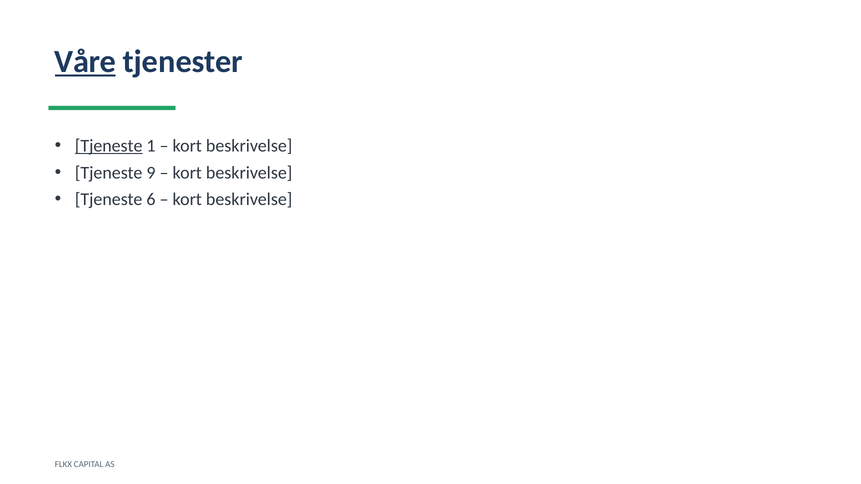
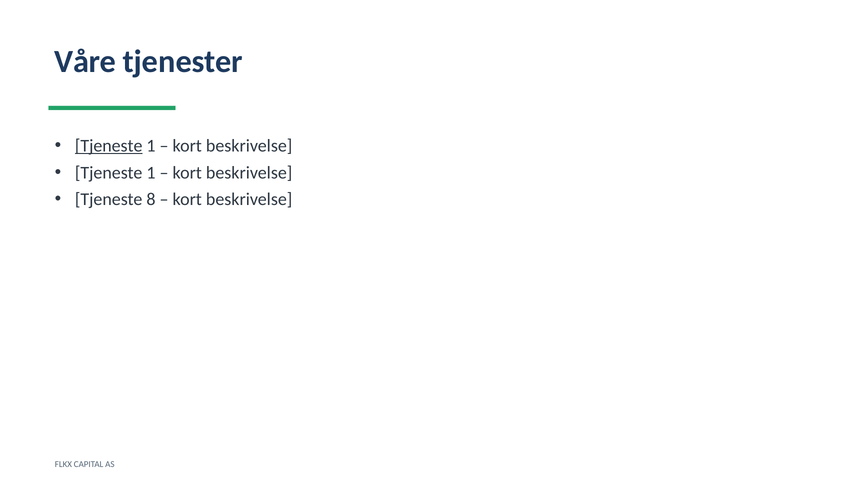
Våre underline: present -> none
9 at (151, 173): 9 -> 1
6: 6 -> 8
